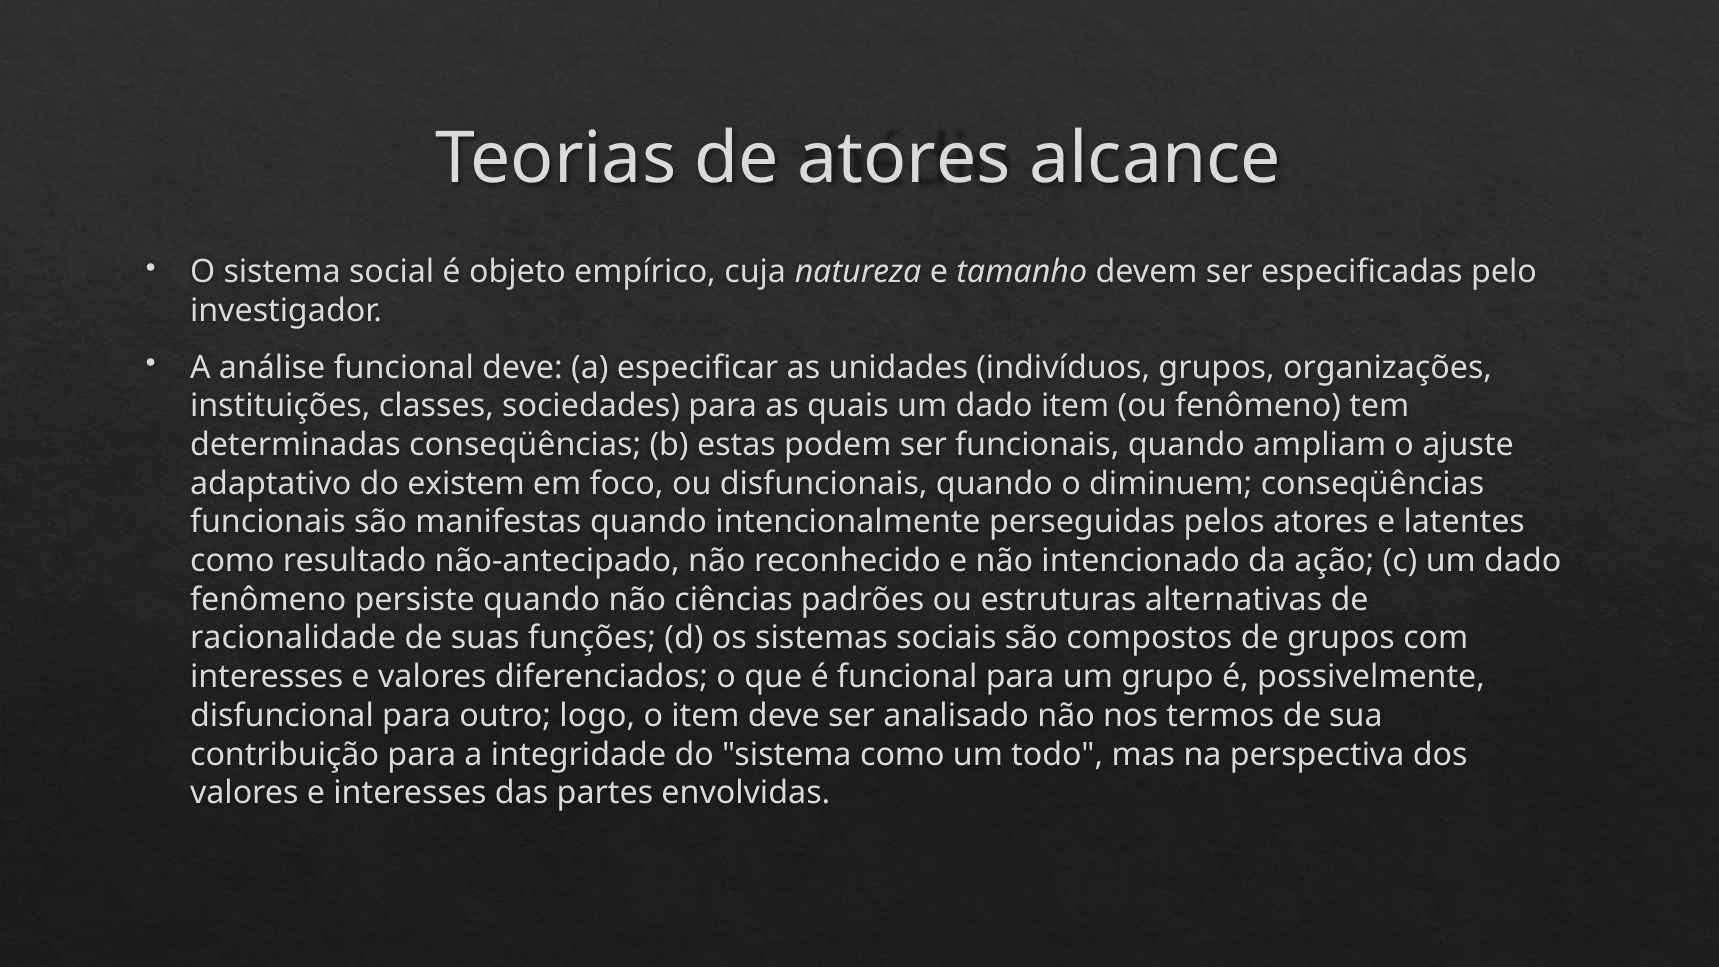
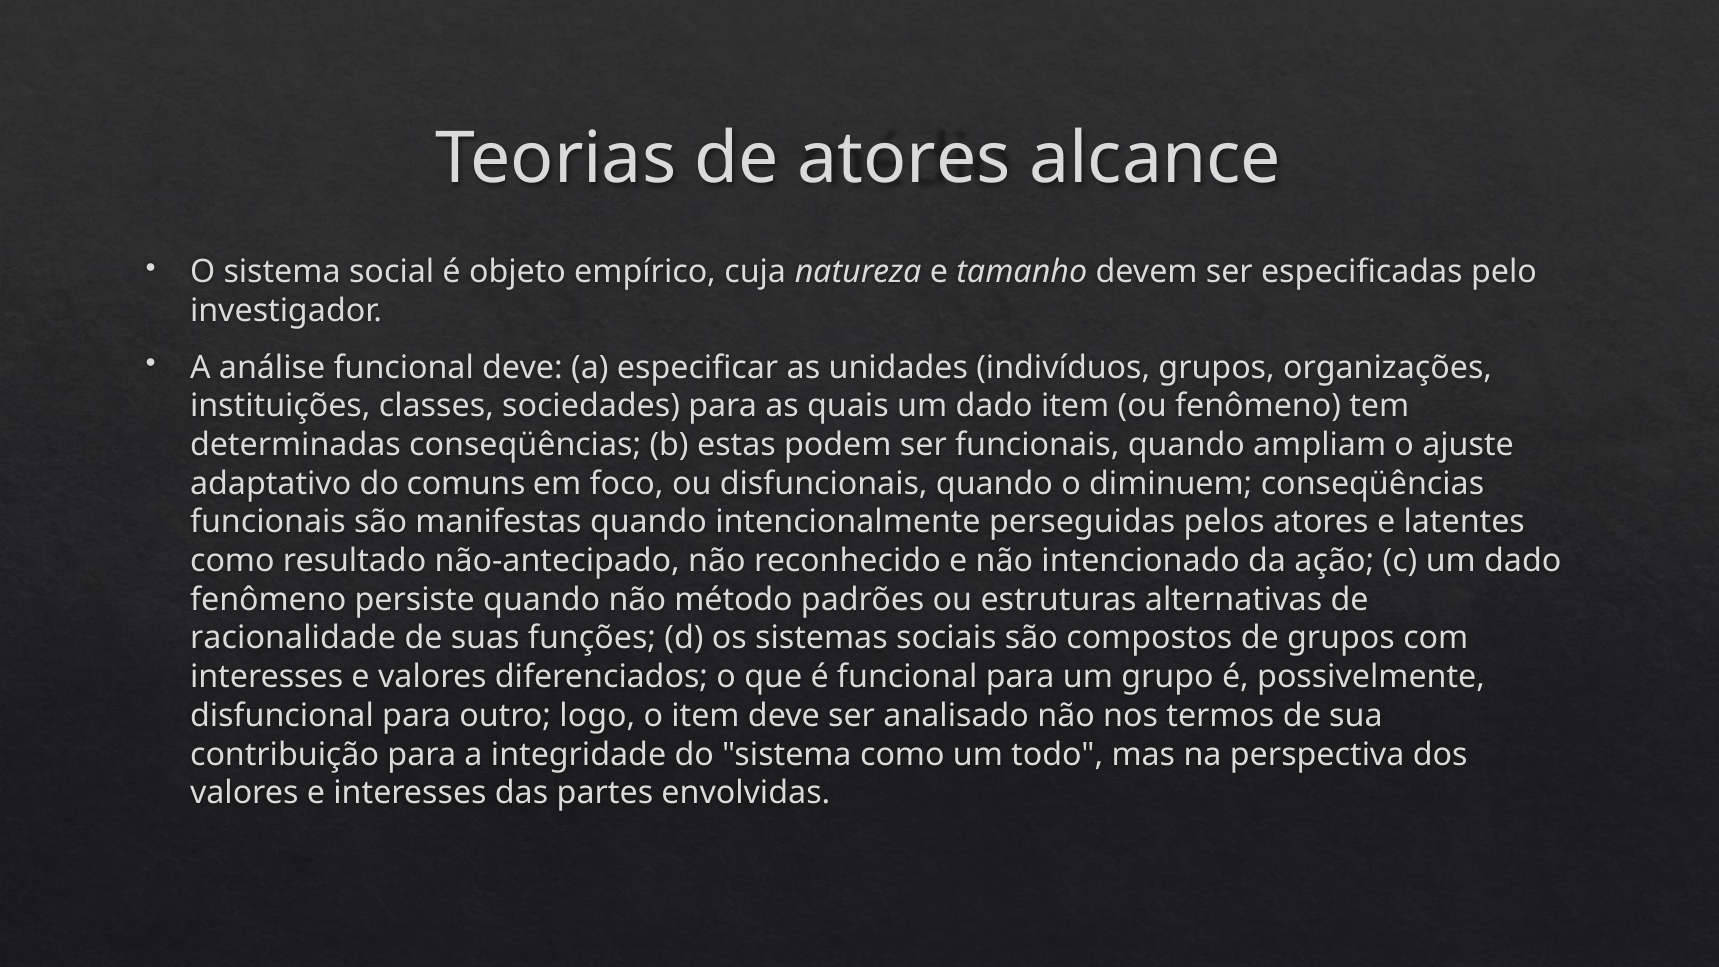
existem: existem -> comuns
ciências: ciências -> método
